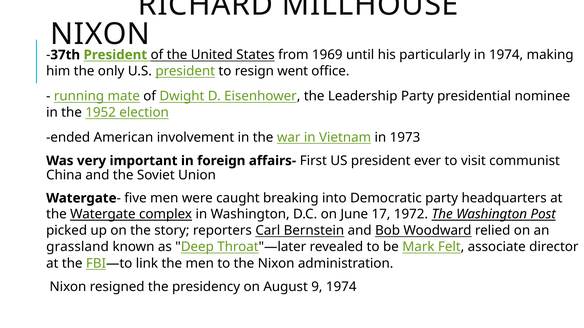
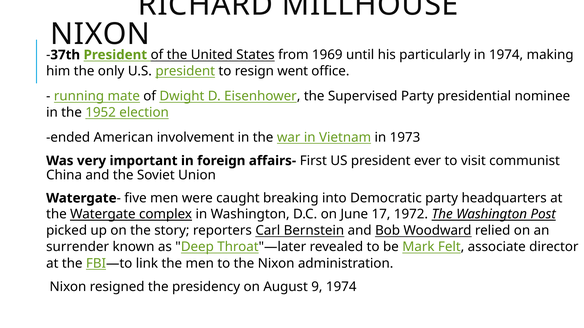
Leadership: Leadership -> Supervised
grassland: grassland -> surrender
